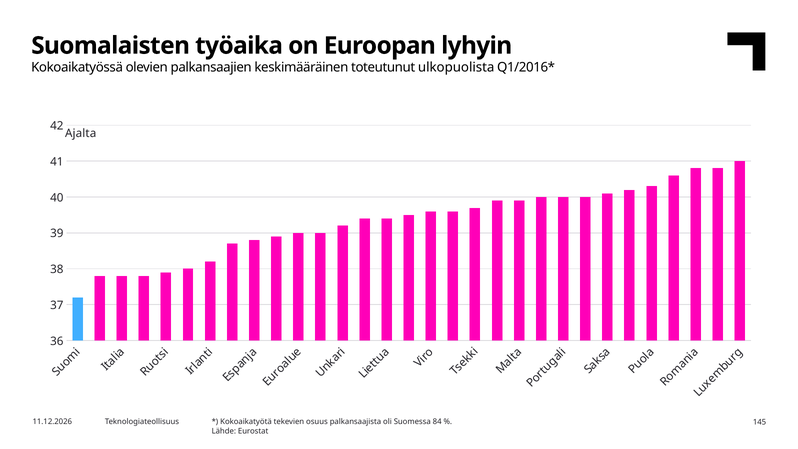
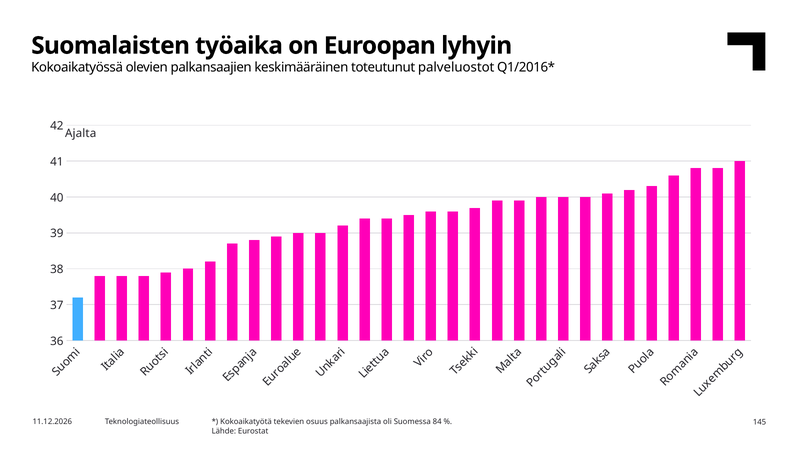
ulkopuolista: ulkopuolista -> palveluostot
